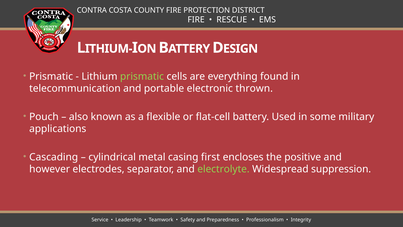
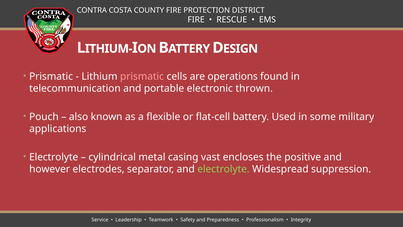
prismatic at (142, 76) colour: light green -> pink
everything: everything -> operations
Cascading at (54, 157): Cascading -> Electrolyte
first: first -> vast
